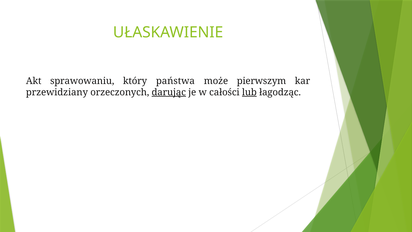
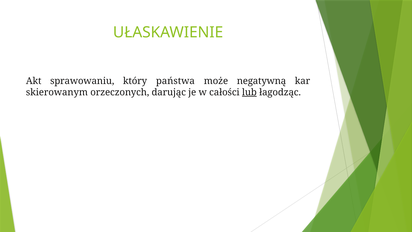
pierwszym: pierwszym -> negatywną
przewidziany: przewidziany -> skierowanym
darując underline: present -> none
